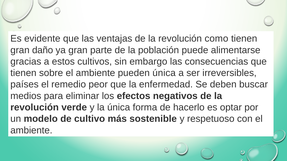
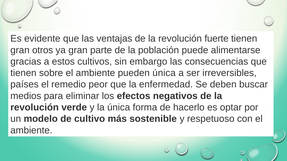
como: como -> fuerte
daño: daño -> otros
